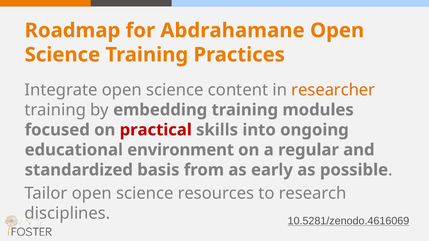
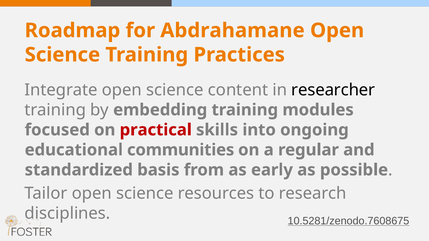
researcher colour: orange -> black
environment: environment -> communities
10.5281/zenodo.4616069: 10.5281/zenodo.4616069 -> 10.5281/zenodo.7608675
